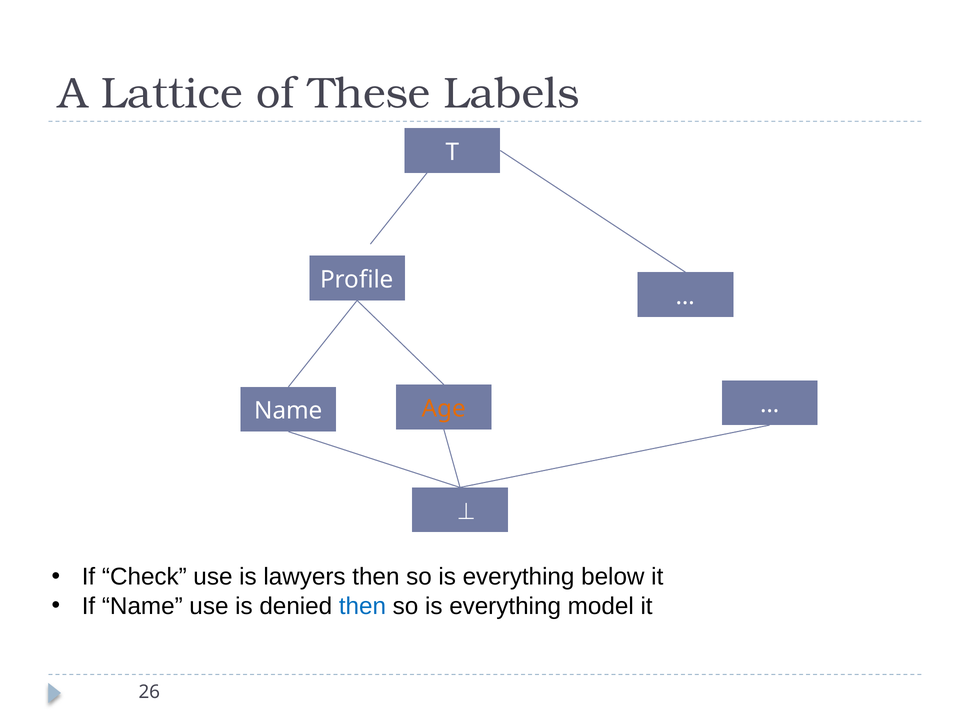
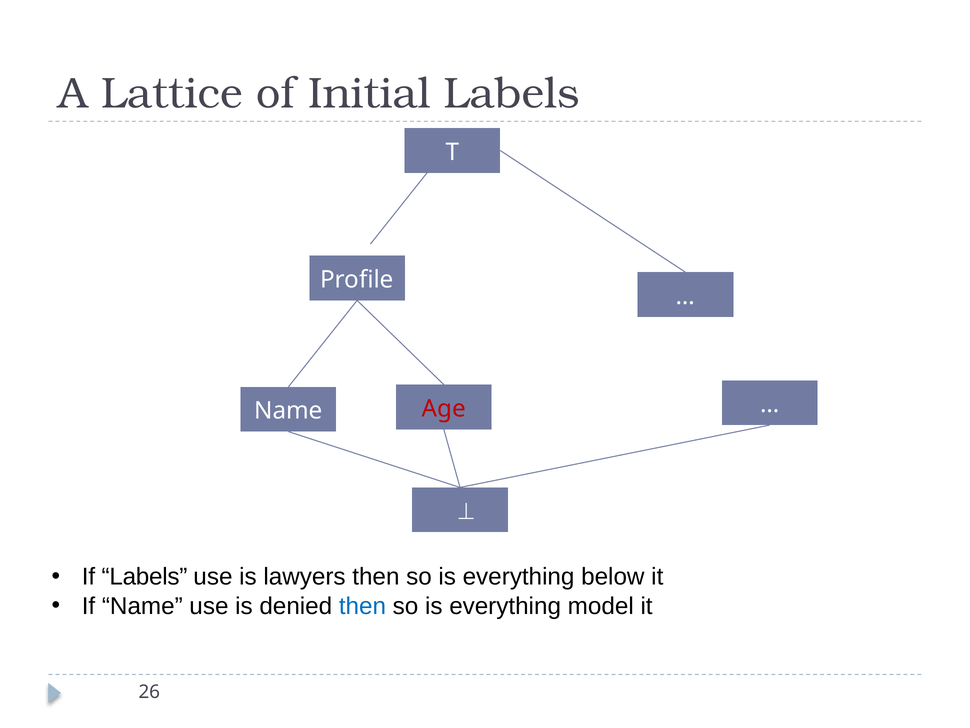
These: These -> Initial
Age colour: orange -> red
If Check: Check -> Labels
